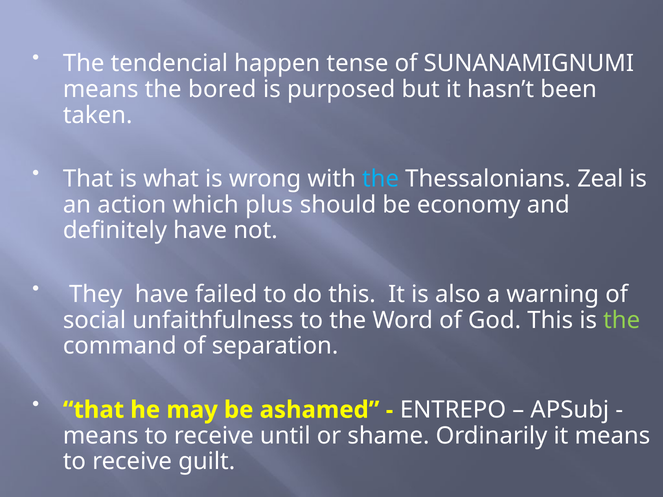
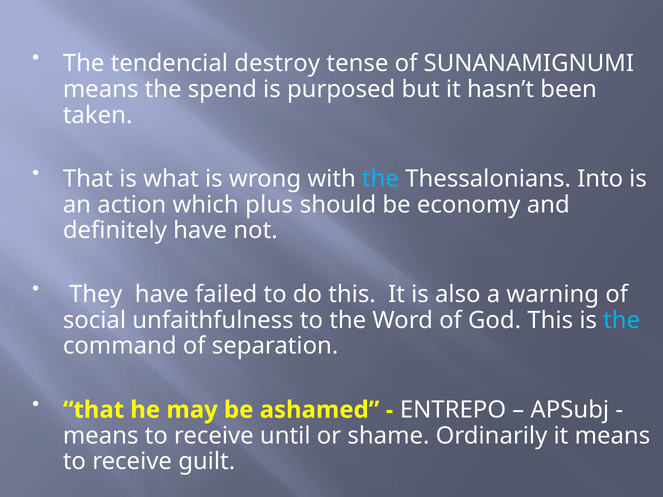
happen: happen -> destroy
bored: bored -> spend
Zeal: Zeal -> Into
the at (622, 320) colour: light green -> light blue
